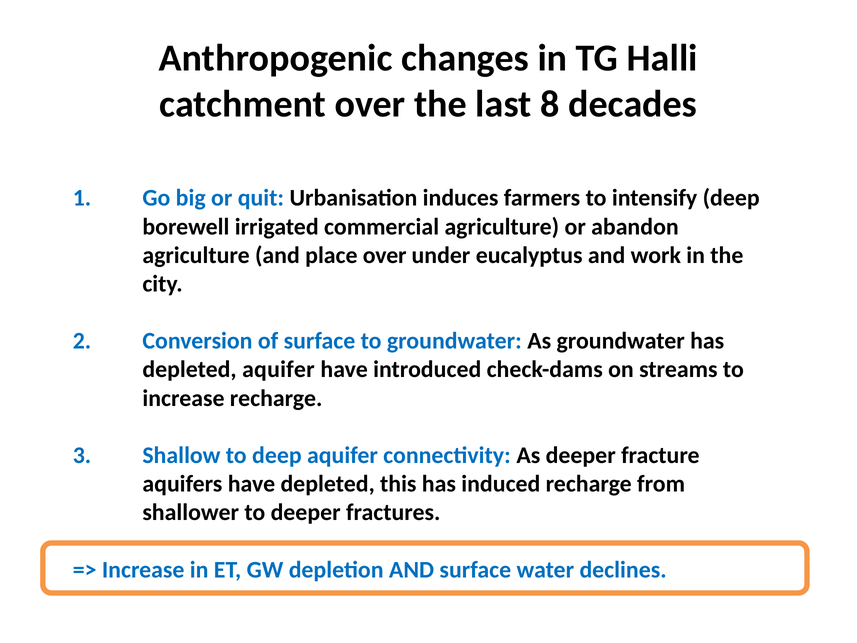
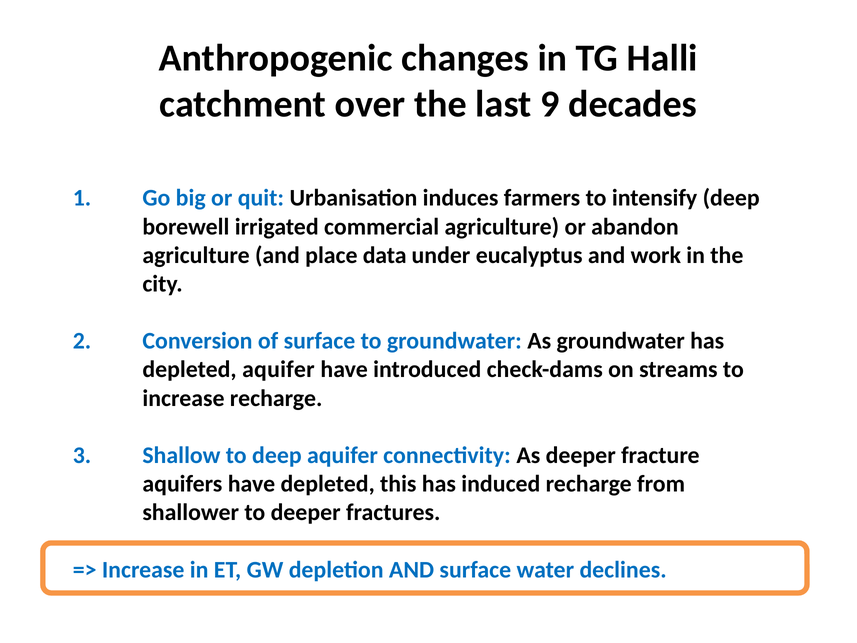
8: 8 -> 9
place over: over -> data
